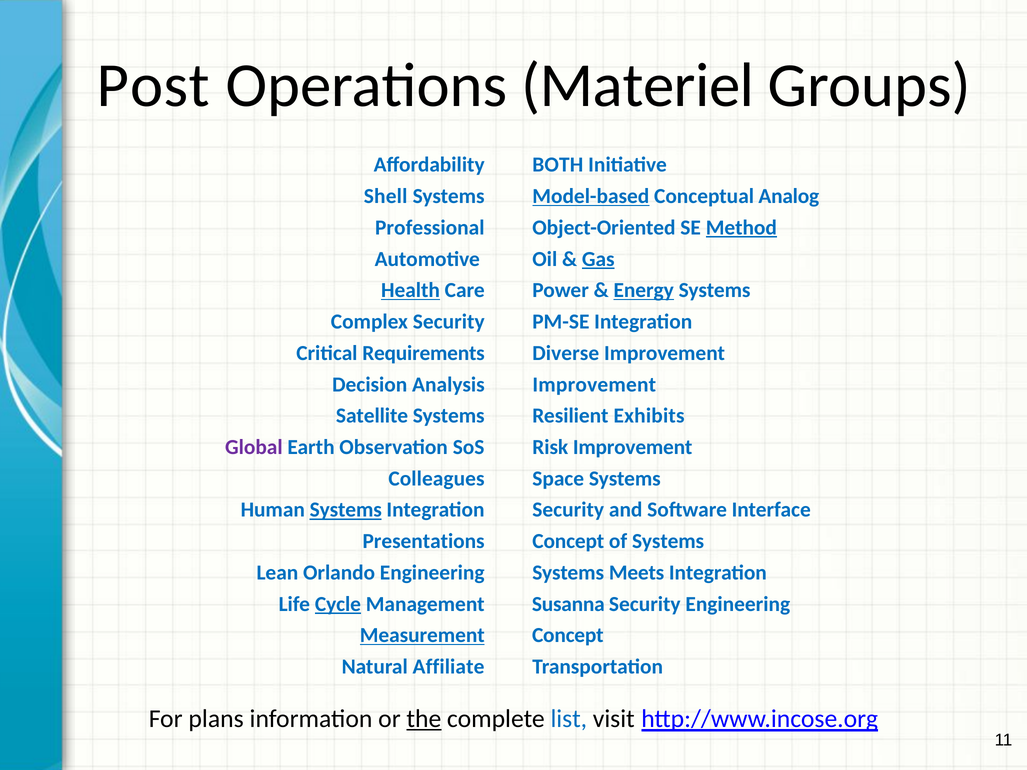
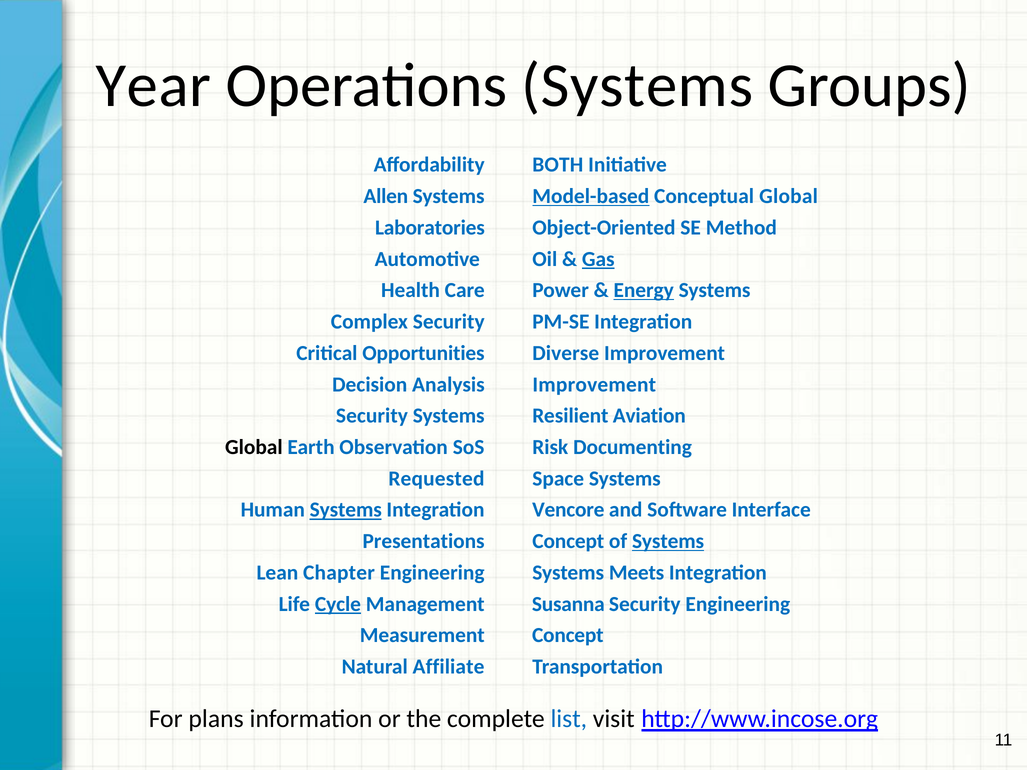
Post: Post -> Year
Operations Materiel: Materiel -> Systems
Shell: Shell -> Allen
Conceptual Analog: Analog -> Global
Professional: Professional -> Laboratories
Method underline: present -> none
Health underline: present -> none
Requirements: Requirements -> Opportunities
Satellite at (372, 416): Satellite -> Security
Exhibits: Exhibits -> Aviation
Global at (254, 447) colour: purple -> black
Risk Improvement: Improvement -> Documenting
Colleagues: Colleagues -> Requested
Security at (568, 510): Security -> Vencore
Systems at (668, 541) underline: none -> present
Orlando: Orlando -> Chapter
Measurement underline: present -> none
the underline: present -> none
